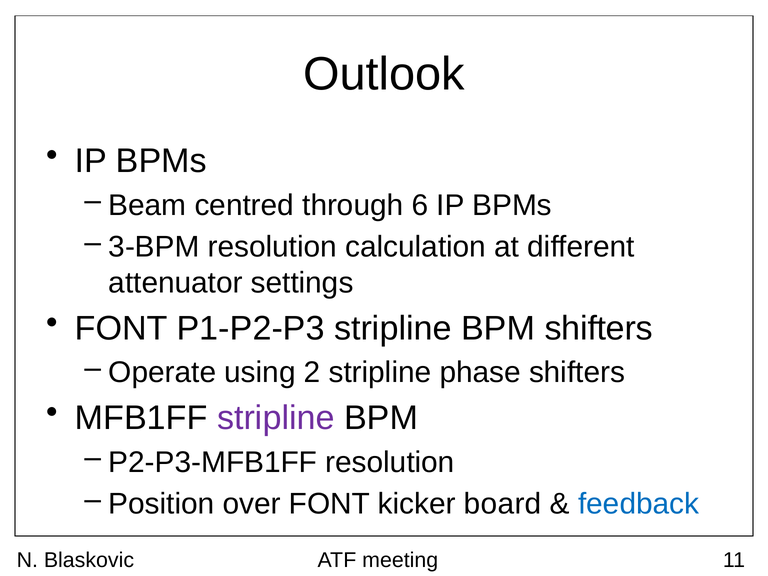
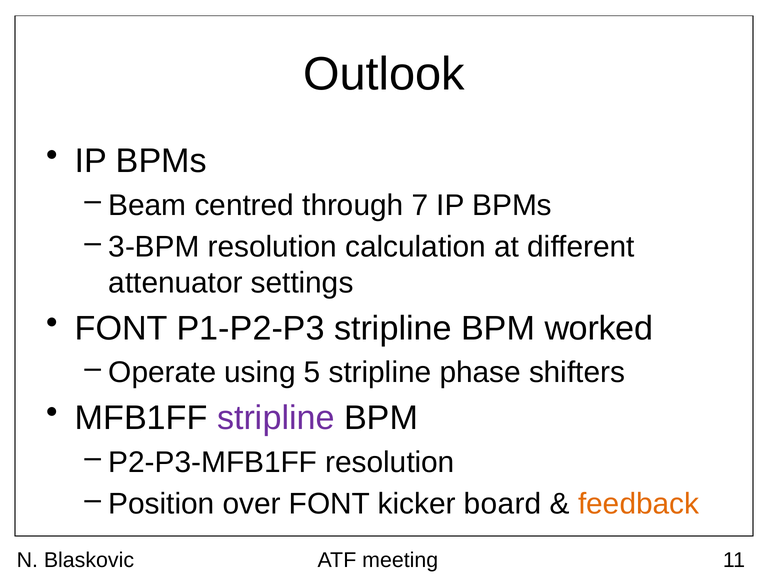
6: 6 -> 7
BPM shifters: shifters -> worked
2: 2 -> 5
feedback colour: blue -> orange
